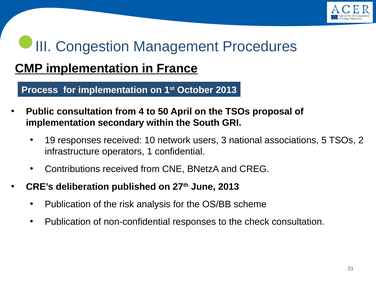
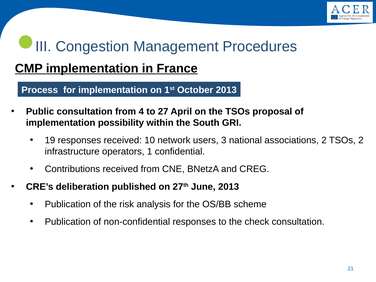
50: 50 -> 27
secondary: secondary -> possibility
associations 5: 5 -> 2
